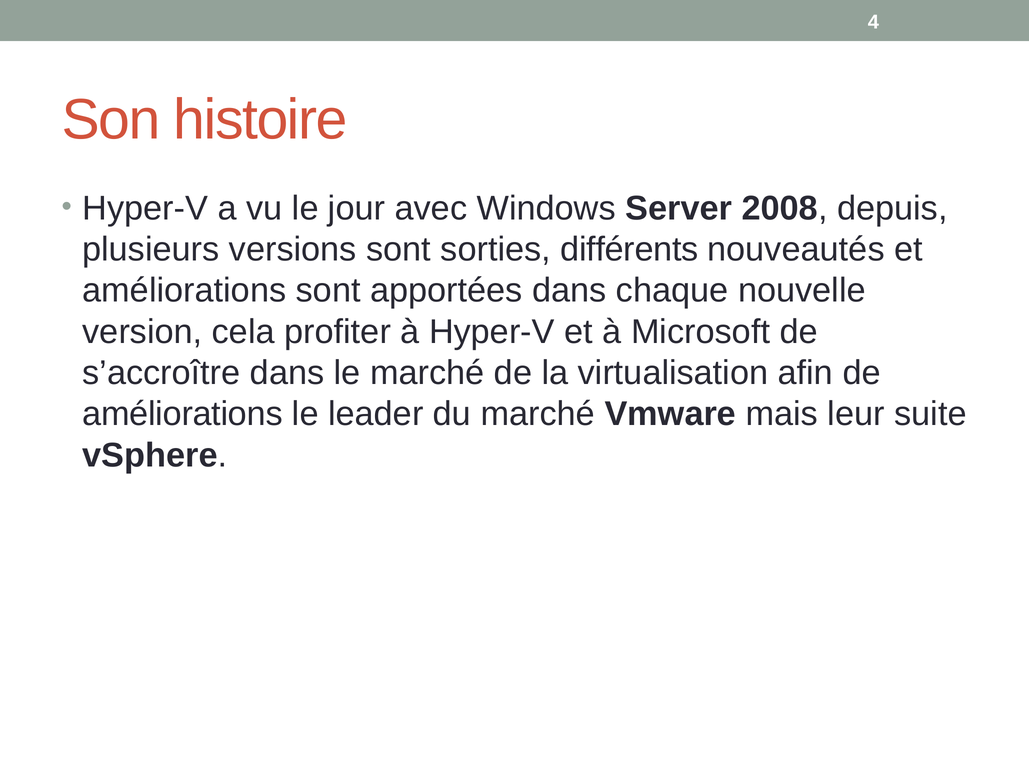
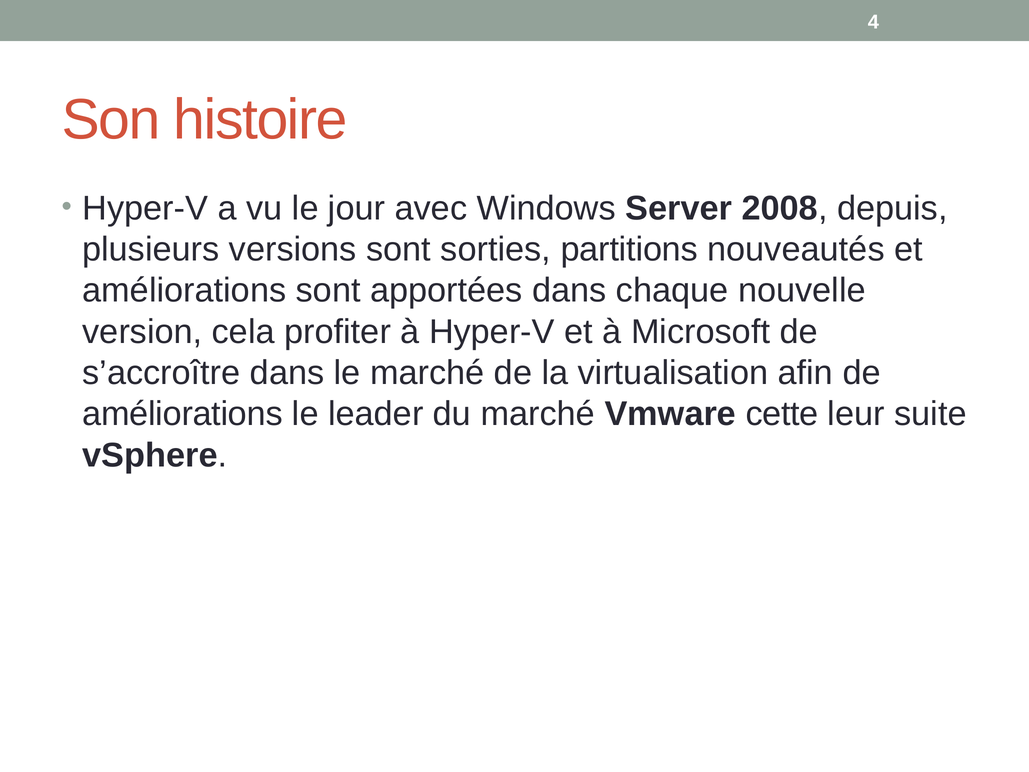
différents: différents -> partitions
mais: mais -> cette
